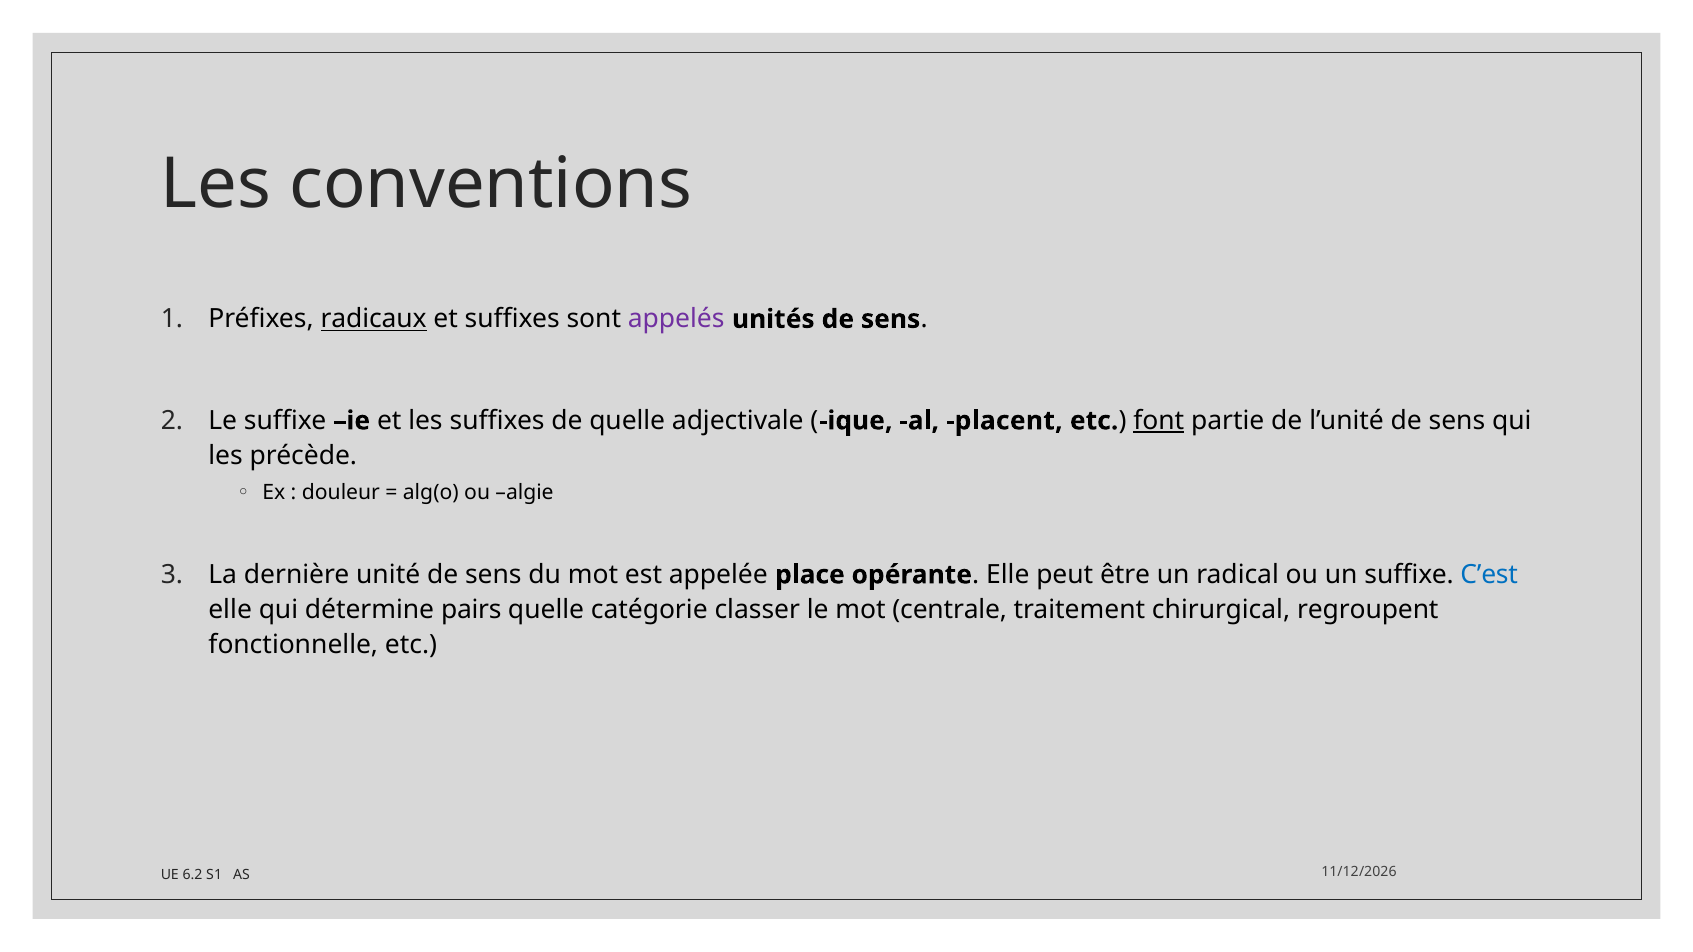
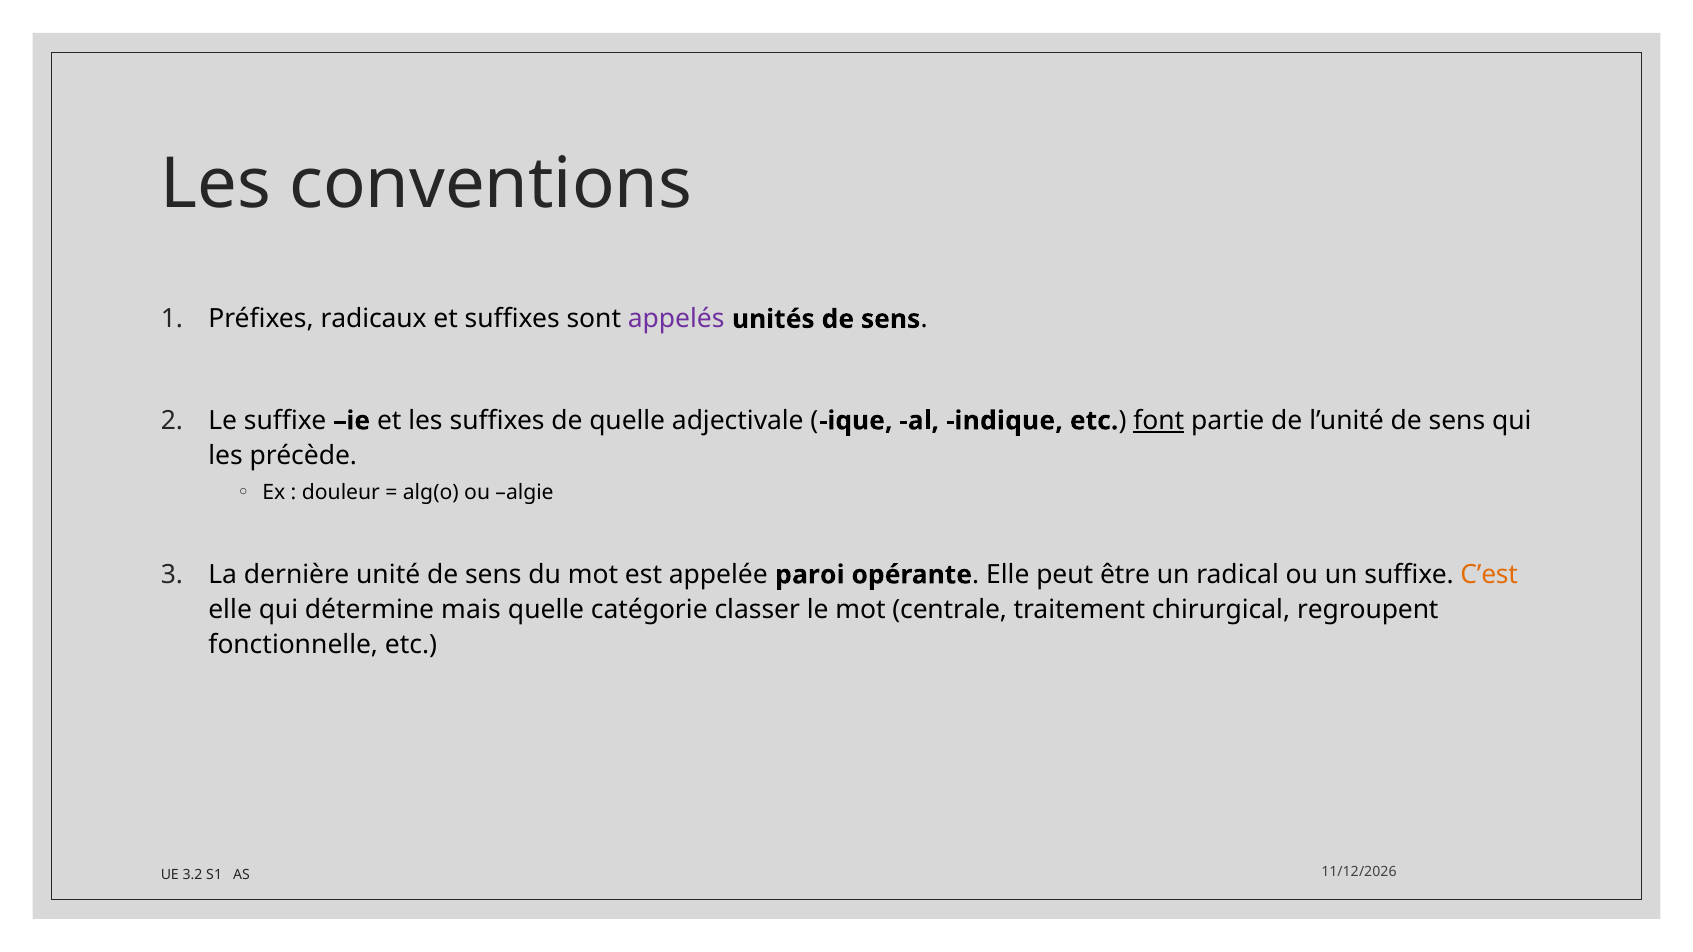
radicaux underline: present -> none
placent: placent -> indique
place: place -> paroi
C’est colour: blue -> orange
pairs: pairs -> mais
6.2: 6.2 -> 3.2
